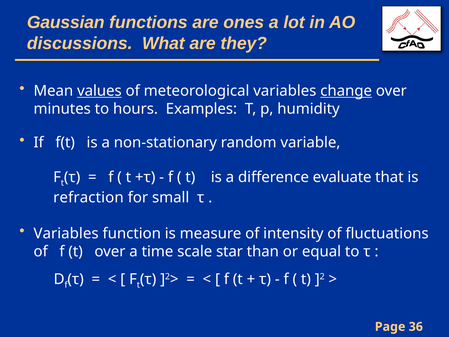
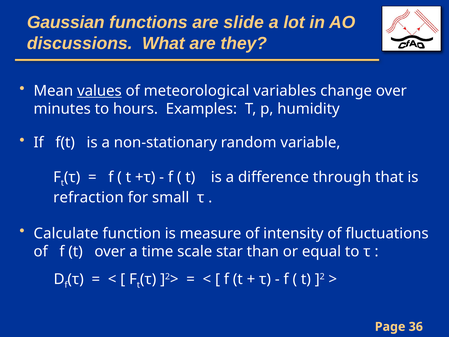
ones: ones -> slide
change underline: present -> none
evaluate: evaluate -> through
Variables at (66, 233): Variables -> Calculate
